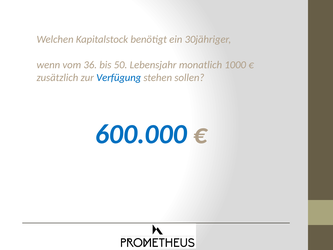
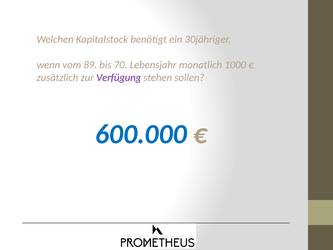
36: 36 -> 89
50: 50 -> 70
Verfügung colour: blue -> purple
